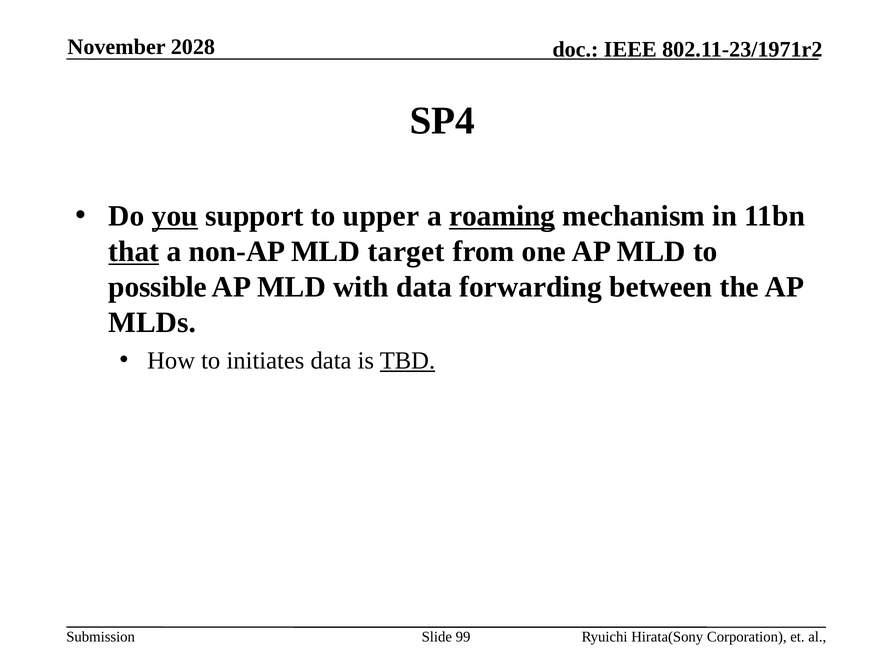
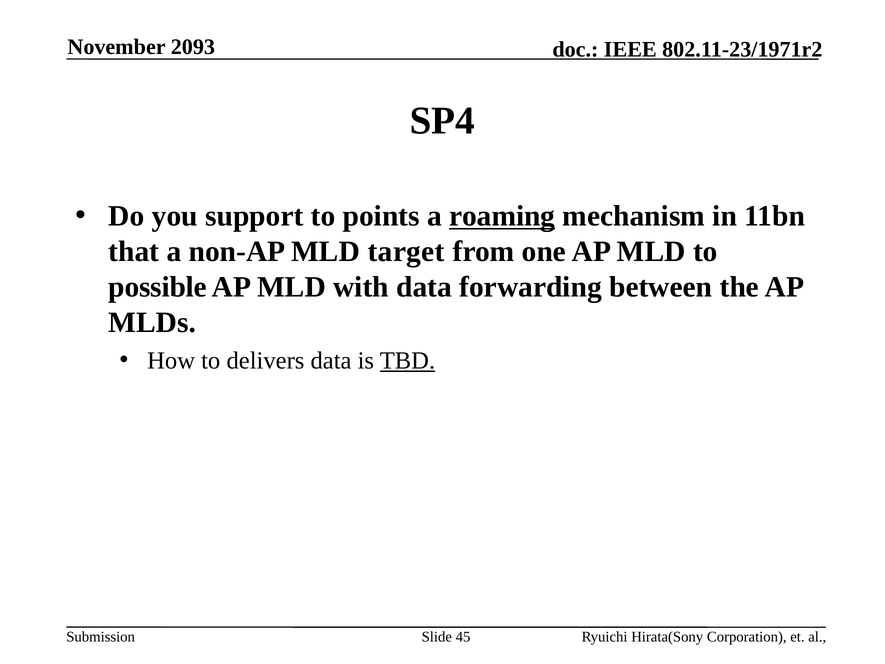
2028: 2028 -> 2093
you underline: present -> none
upper: upper -> points
that underline: present -> none
initiates: initiates -> delivers
99: 99 -> 45
